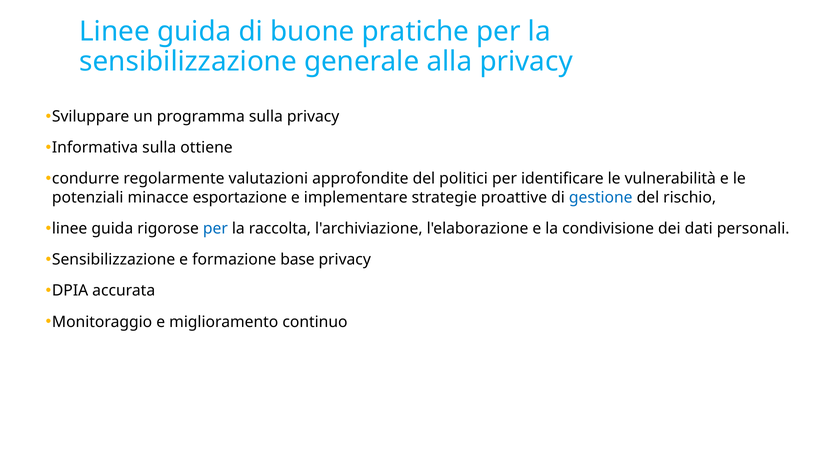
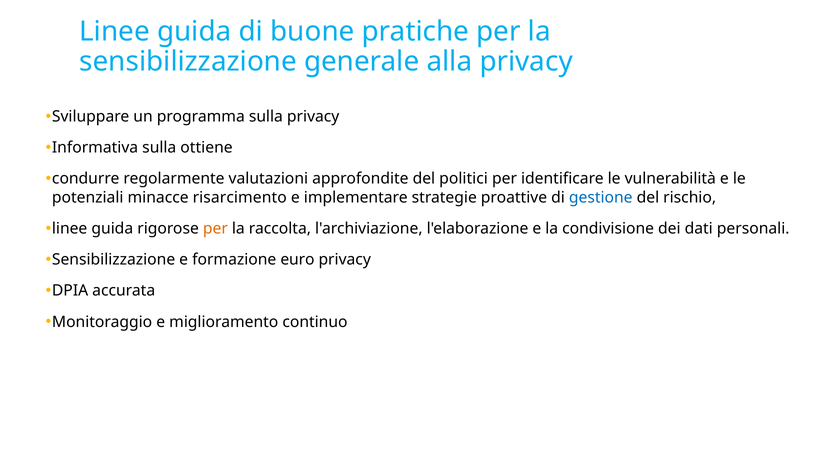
esportazione: esportazione -> risarcimento
per at (215, 228) colour: blue -> orange
base: base -> euro
